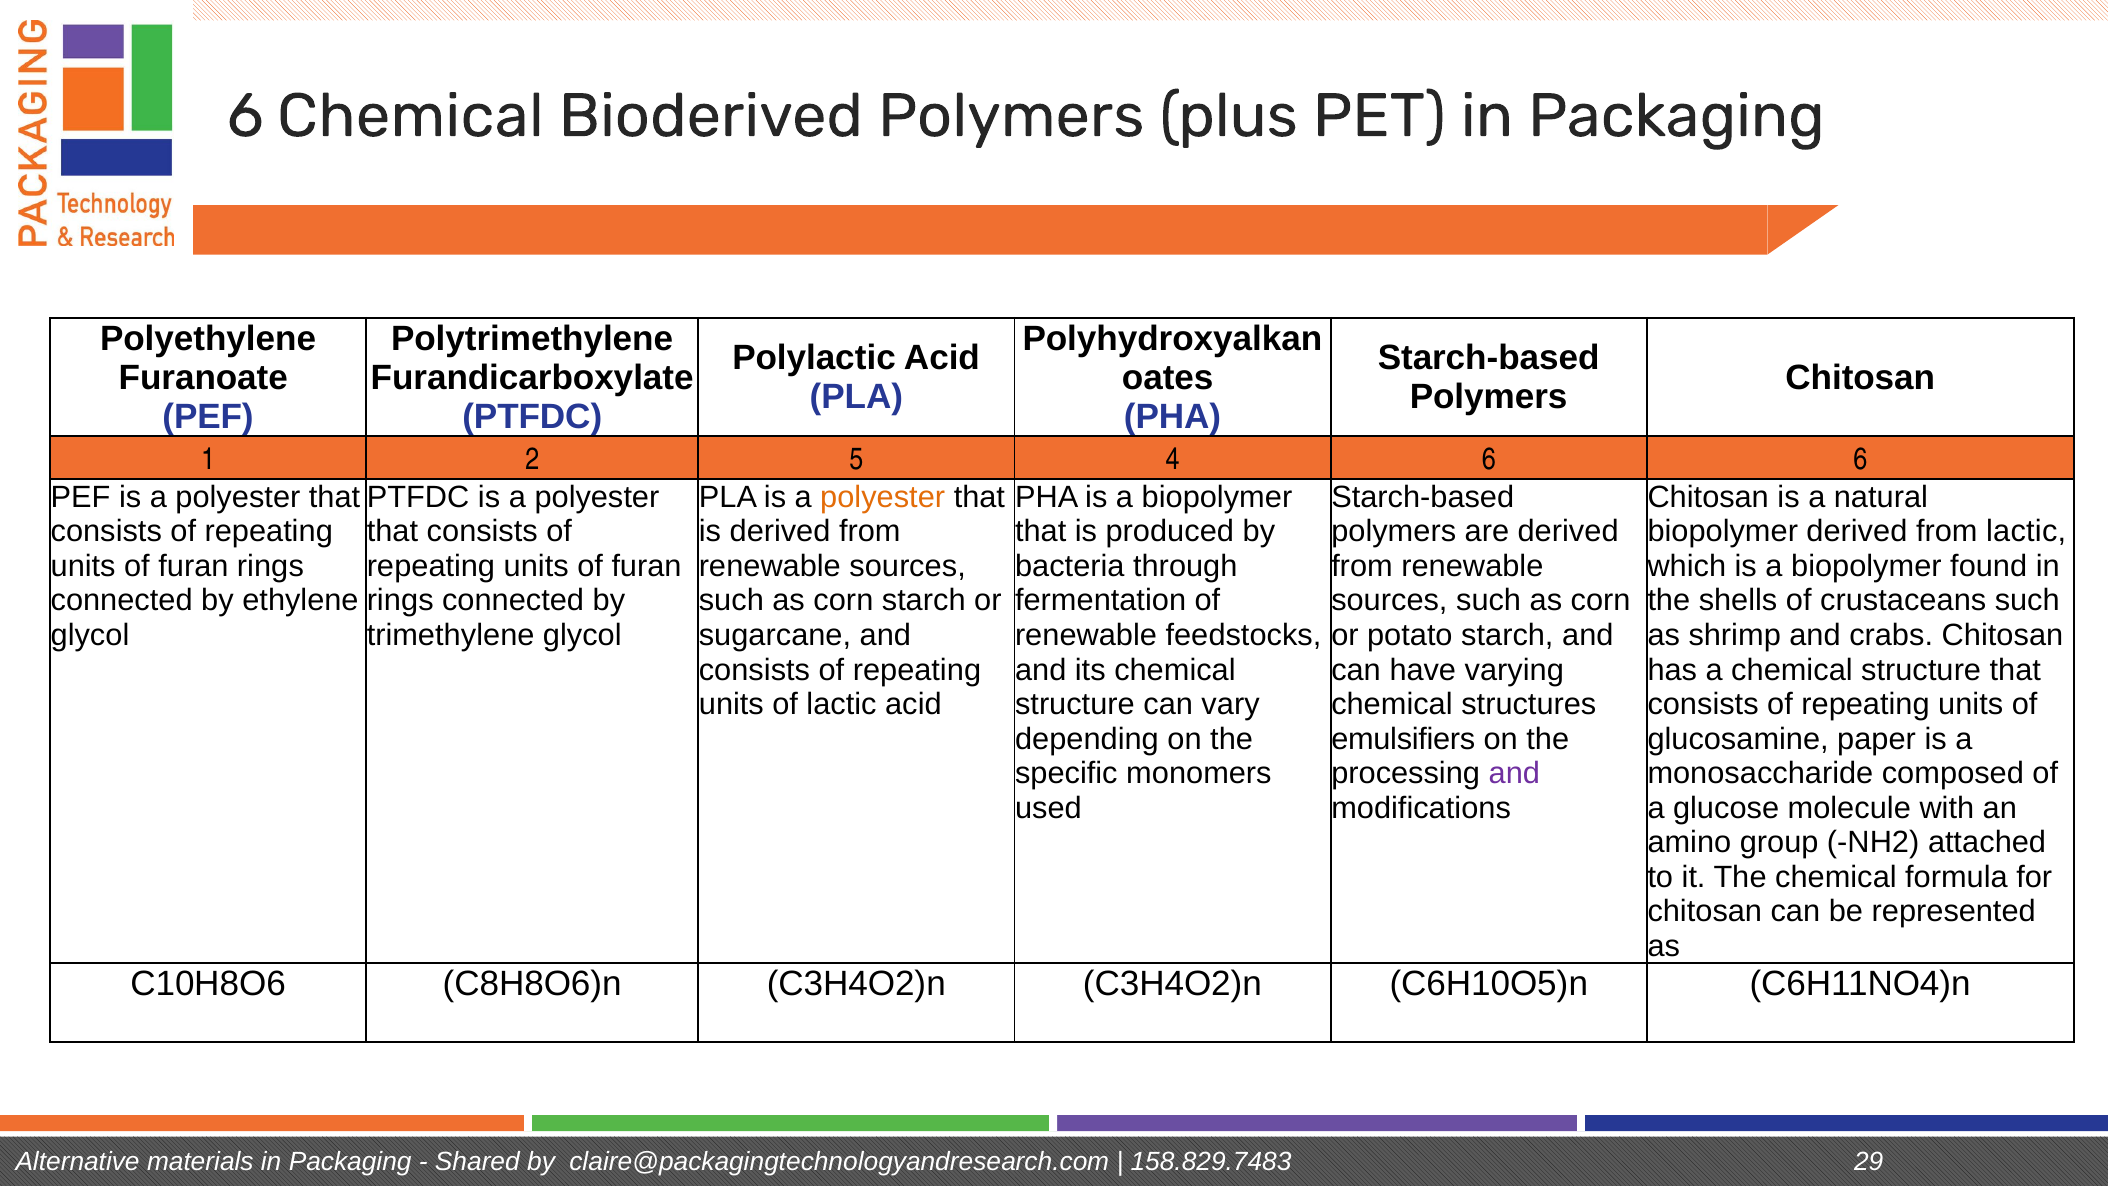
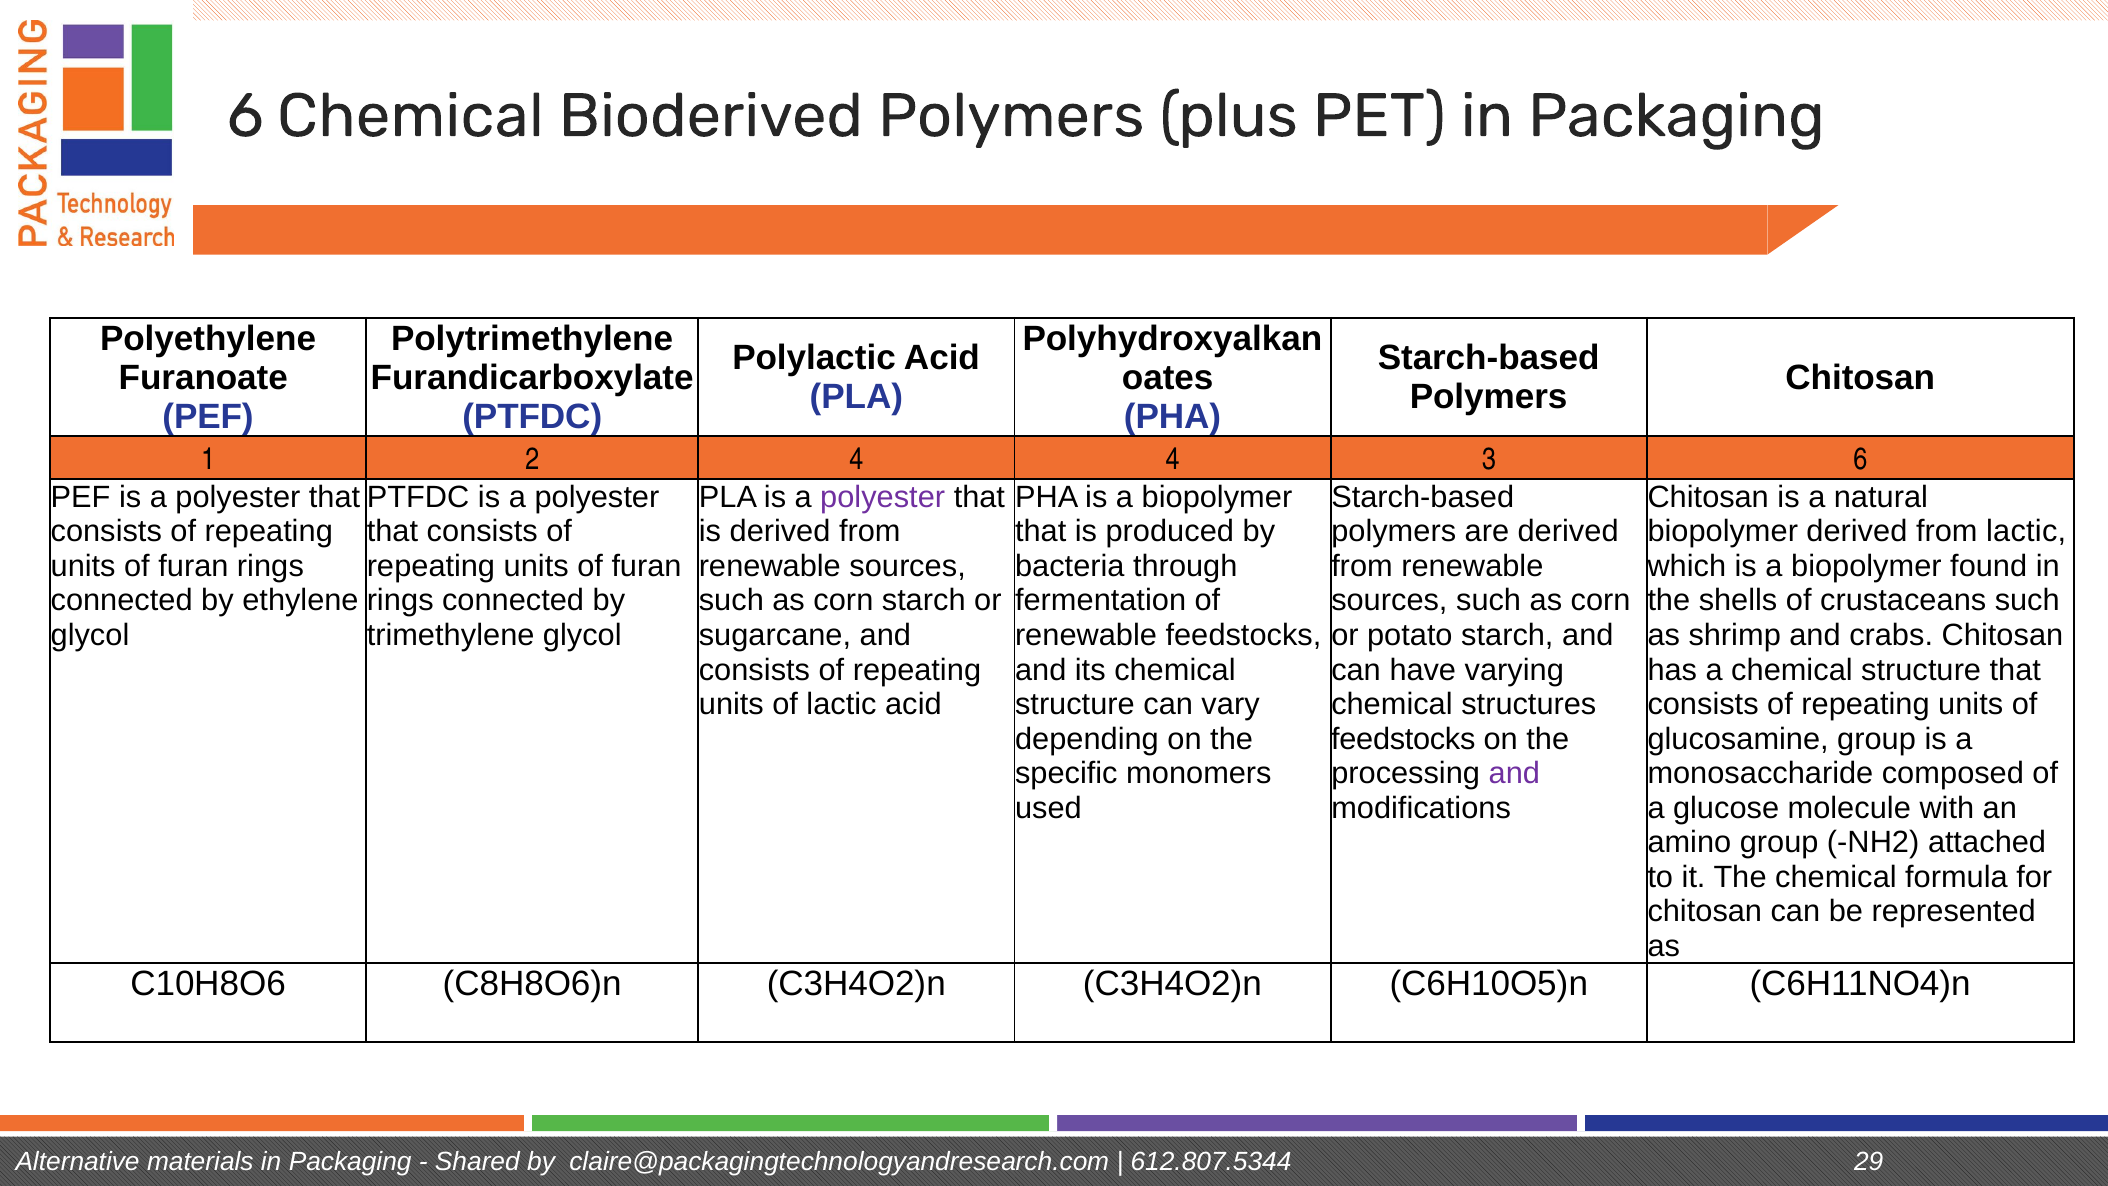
2 5: 5 -> 4
4 6: 6 -> 3
polyester at (883, 497) colour: orange -> purple
emulsifiers at (1403, 739): emulsifiers -> feedstocks
glucosamine paper: paper -> group
158.829.7483: 158.829.7483 -> 612.807.5344
